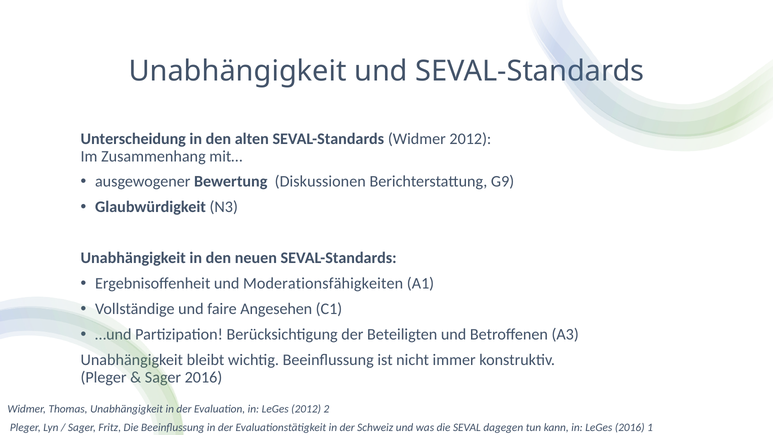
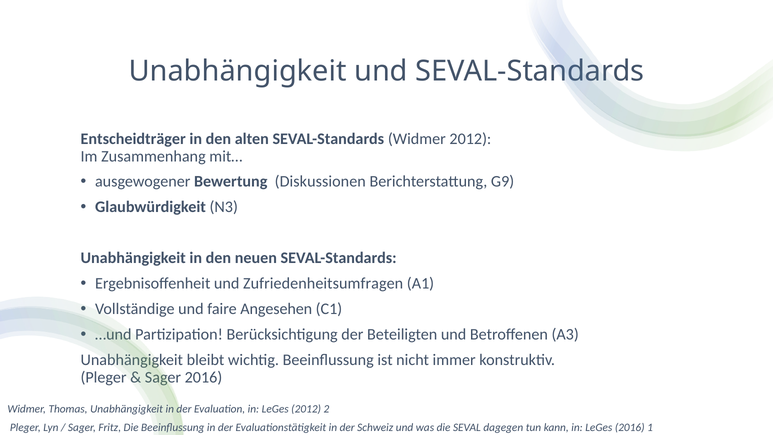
Unterscheidung: Unterscheidung -> Entscheidträger
Moderationsfähigkeiten: Moderationsfähigkeiten -> Zufriedenheitsumfragen
